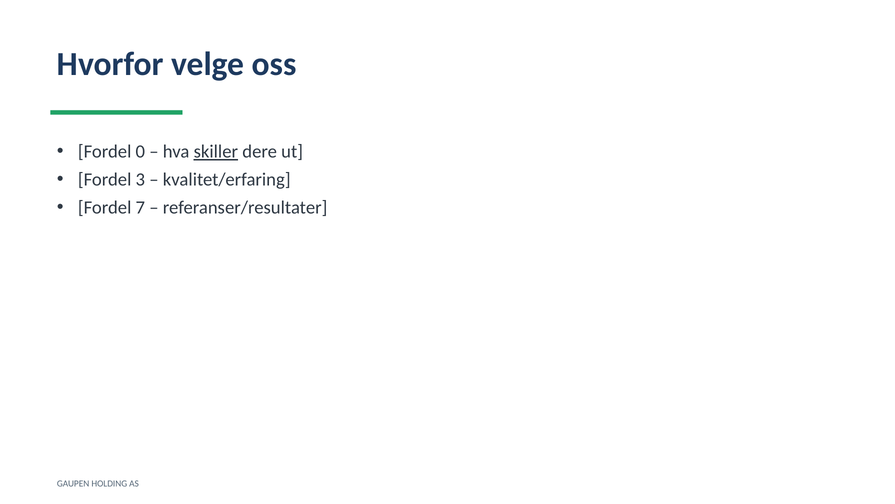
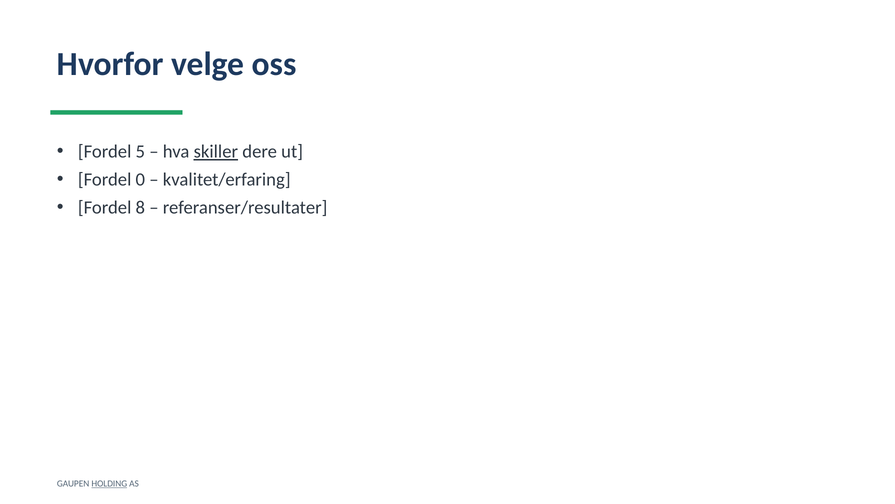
0: 0 -> 5
3: 3 -> 0
7: 7 -> 8
HOLDING underline: none -> present
